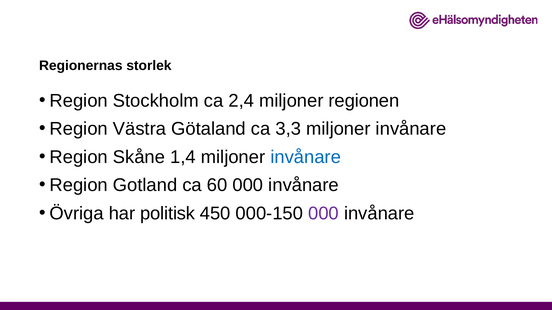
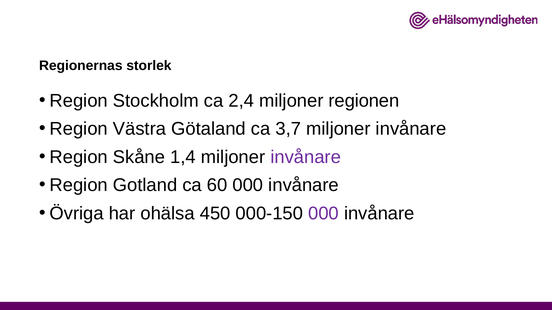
3,3: 3,3 -> 3,7
invånare at (306, 157) colour: blue -> purple
politisk: politisk -> ohälsa
